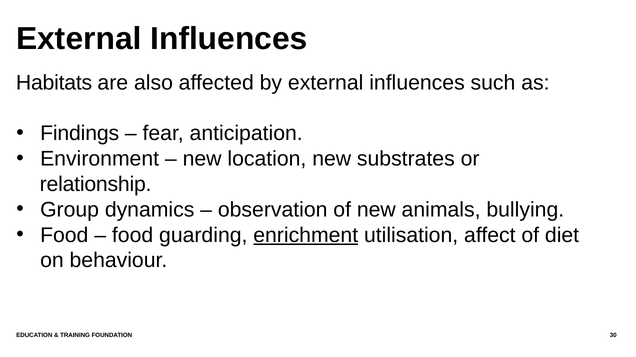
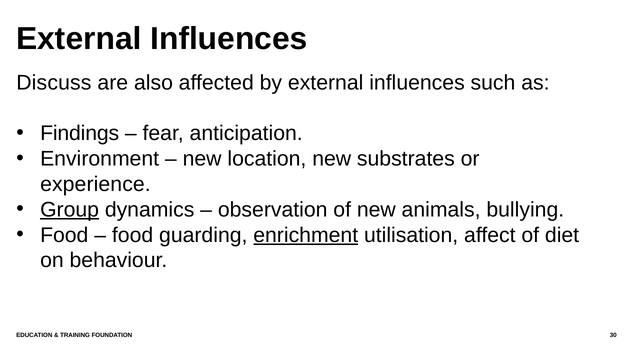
Habitats: Habitats -> Discuss
relationship: relationship -> experience
Group underline: none -> present
